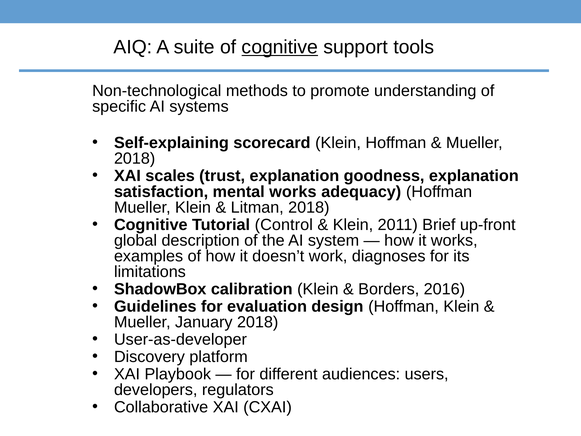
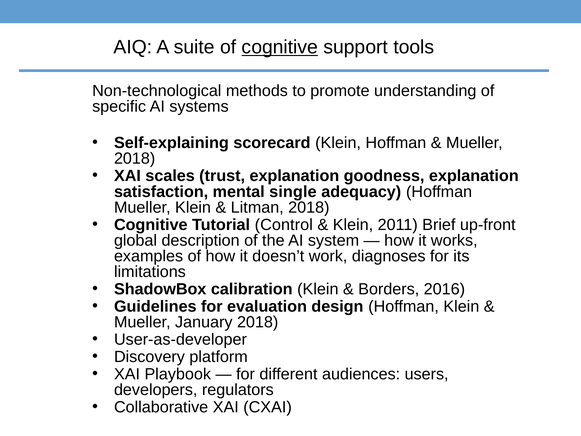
mental works: works -> single
